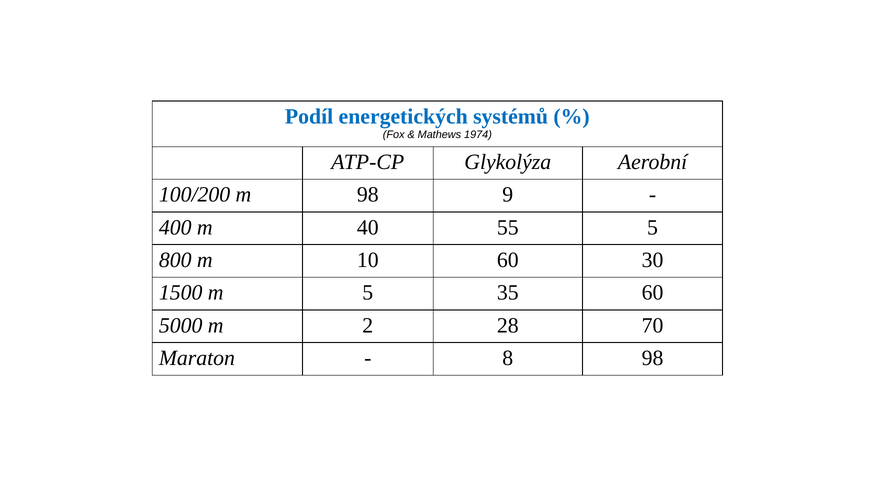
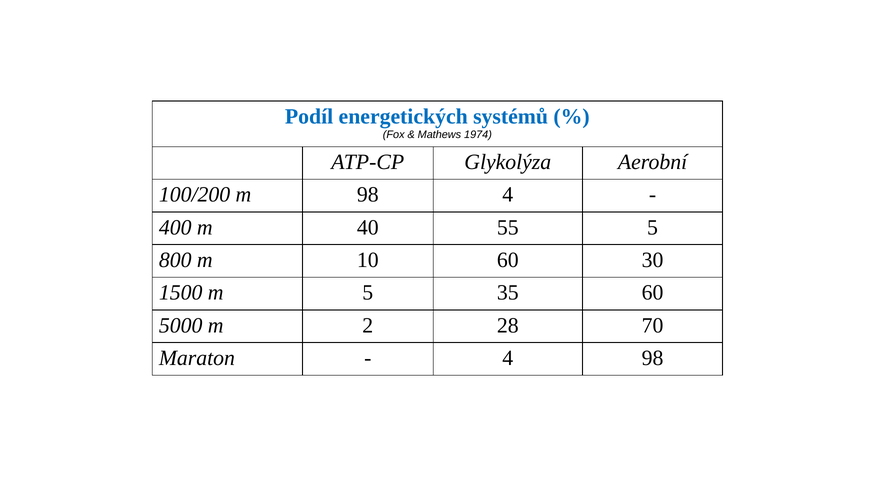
98 9: 9 -> 4
8 at (508, 357): 8 -> 4
